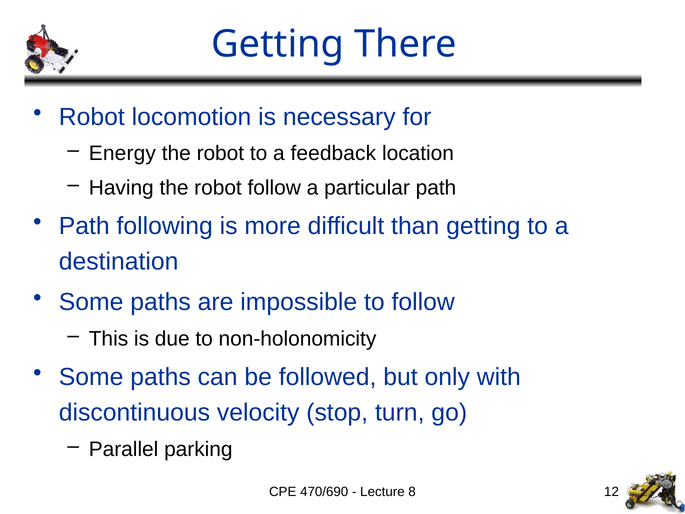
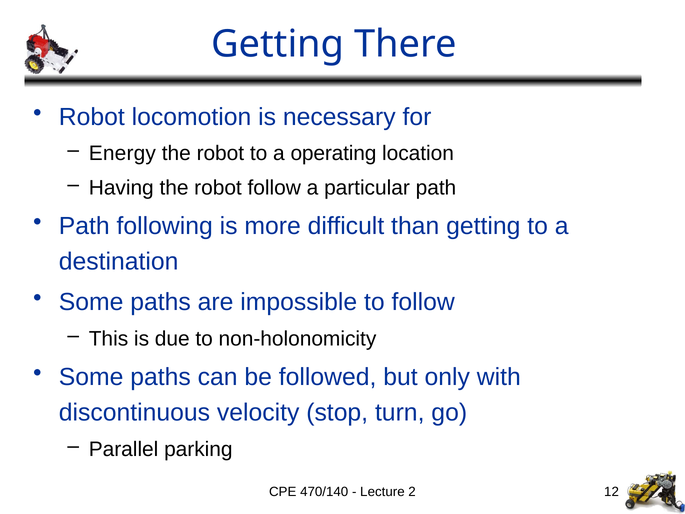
feedback: feedback -> operating
470/690: 470/690 -> 470/140
8: 8 -> 2
